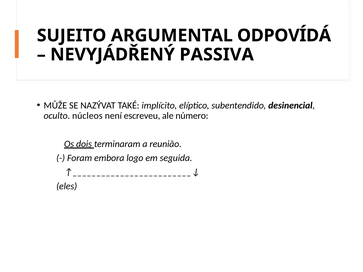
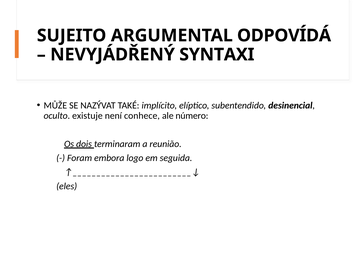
PASSIVA: PASSIVA -> SYNTAXI
núcleos: núcleos -> existuje
escreveu: escreveu -> conhece
